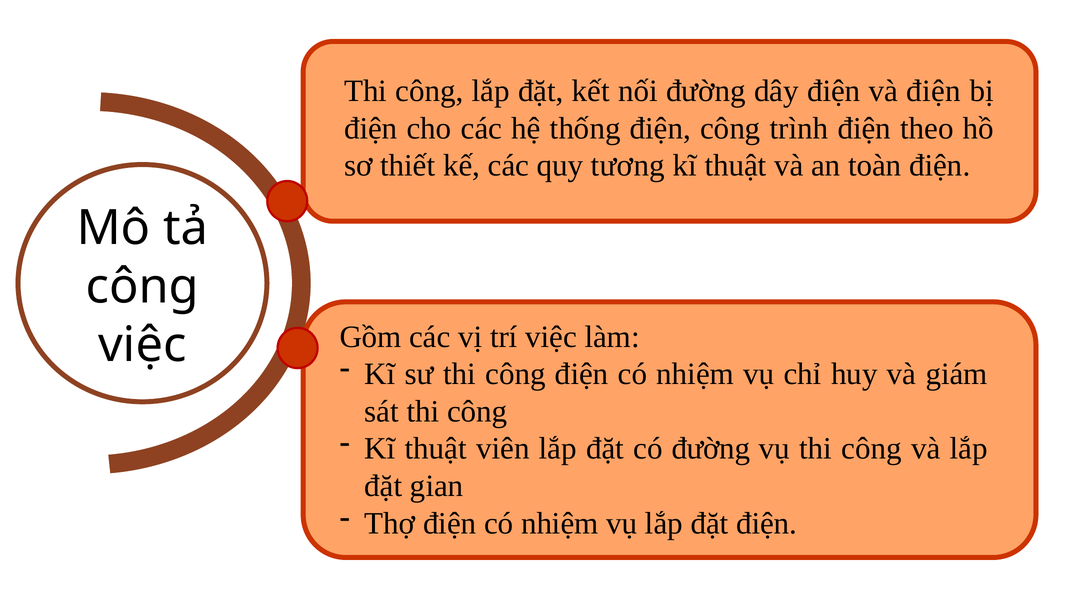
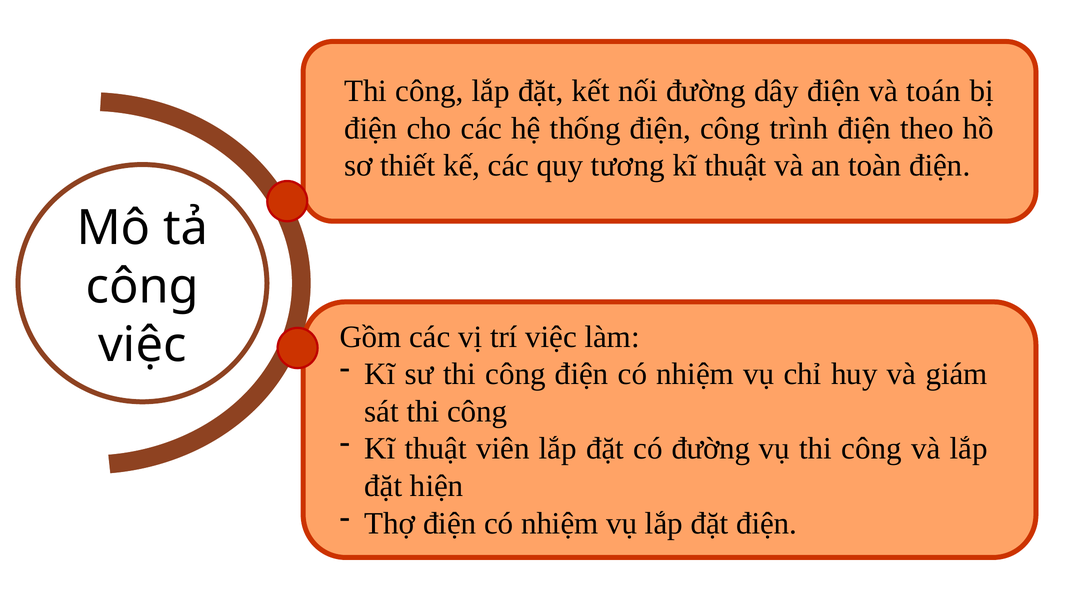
và điện: điện -> toán
gian: gian -> hiện
